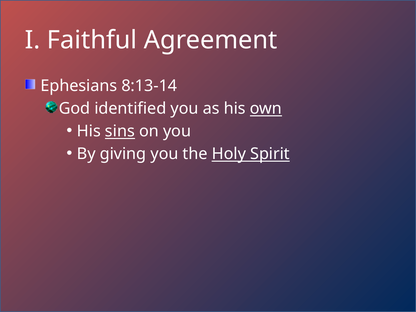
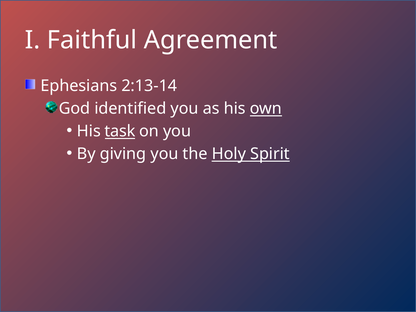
8:13-14: 8:13-14 -> 2:13-14
sins: sins -> task
